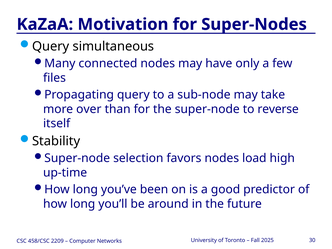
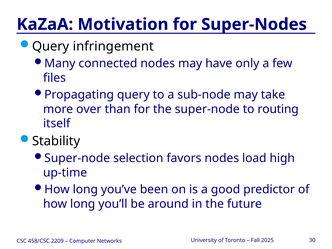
simultaneous: simultaneous -> infringement
reverse: reverse -> routing
